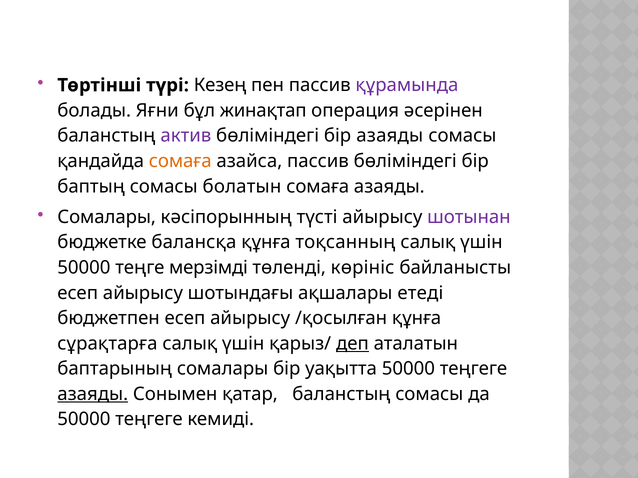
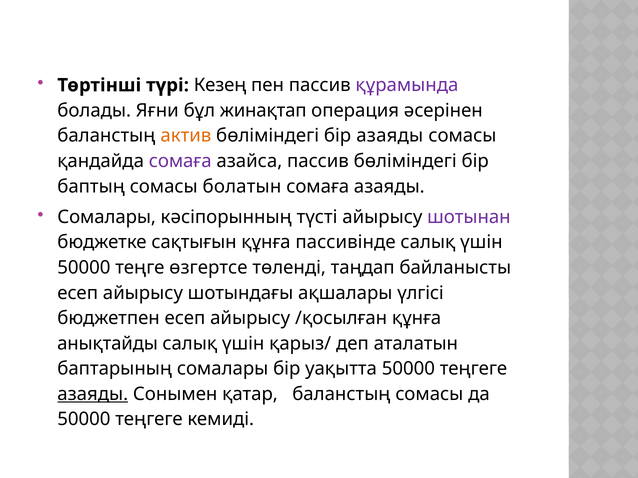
актив colour: purple -> orange
сомаға at (180, 161) colour: orange -> purple
балансқа: балансқа -> сақтығын
тоқсанның: тоқсанның -> пассивінде
мерзімді: мерзімді -> өзгертсе
көрініс: көрініс -> таңдап
етеді: етеді -> үлгісі
сұрақтарға: сұрақтарға -> анықтайды
деп underline: present -> none
